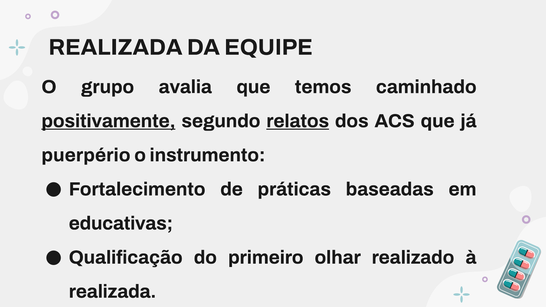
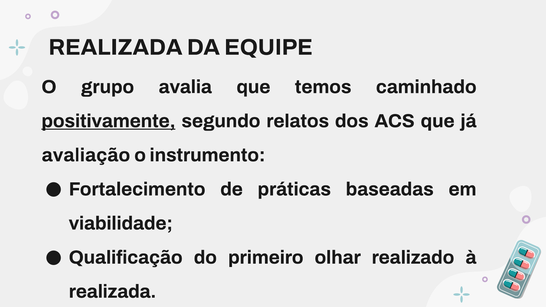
relatos underline: present -> none
puerpério: puerpério -> avaliação
educativas: educativas -> viabilidade
